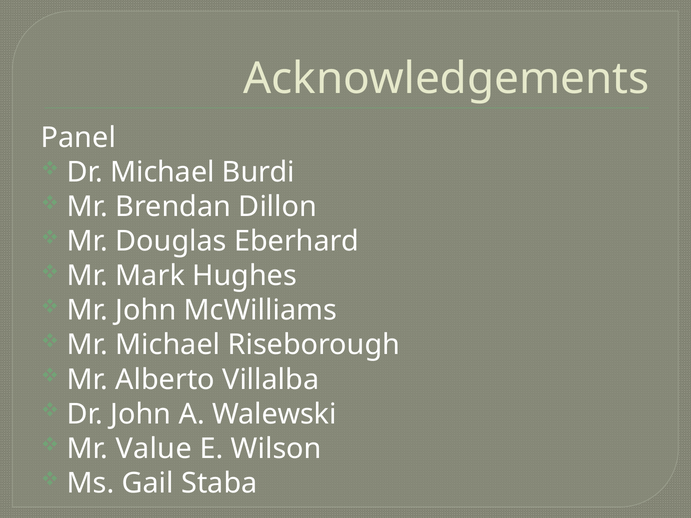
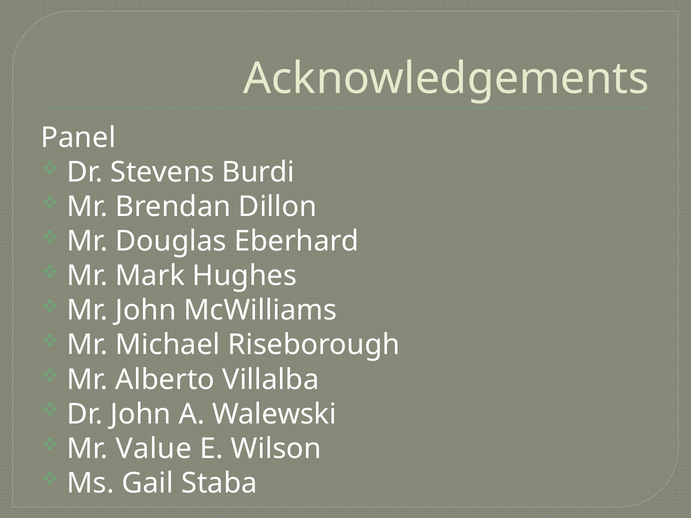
Dr Michael: Michael -> Stevens
